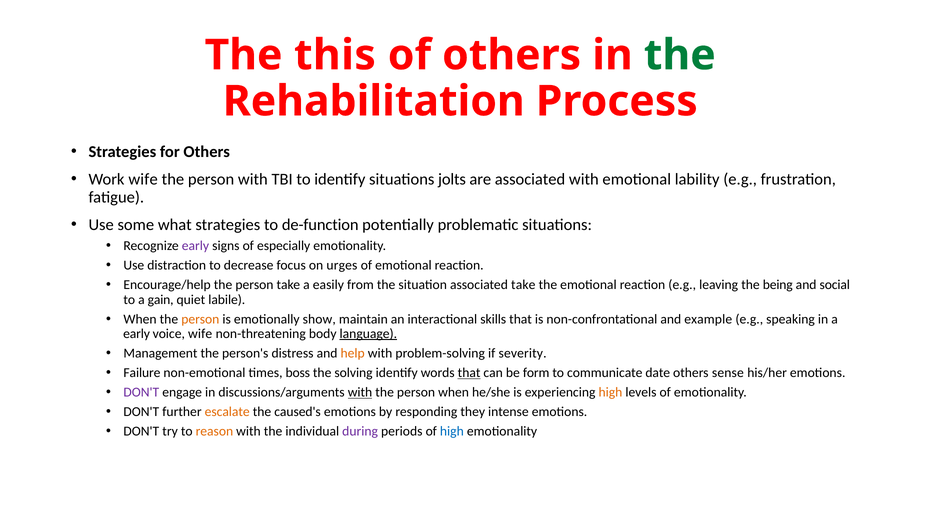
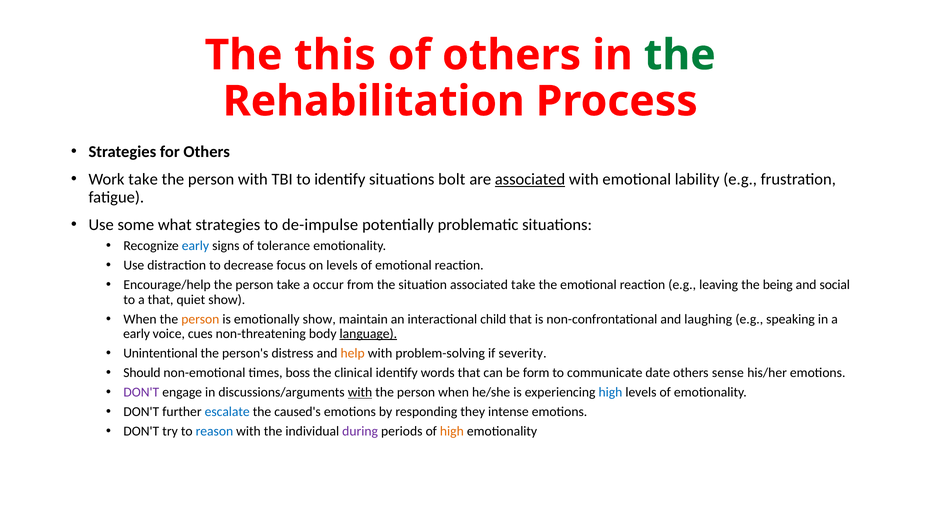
Work wife: wife -> take
jolts: jolts -> bolt
associated at (530, 179) underline: none -> present
de-function: de-function -> de-impulse
early at (195, 246) colour: purple -> blue
especially: especially -> tolerance
on urges: urges -> levels
easily: easily -> occur
a gain: gain -> that
quiet labile: labile -> show
skills: skills -> child
example: example -> laughing
voice wife: wife -> cues
Management: Management -> Unintentional
Failure: Failure -> Should
solving: solving -> clinical
that at (469, 373) underline: present -> none
high at (610, 393) colour: orange -> blue
escalate colour: orange -> blue
reason colour: orange -> blue
high at (452, 432) colour: blue -> orange
